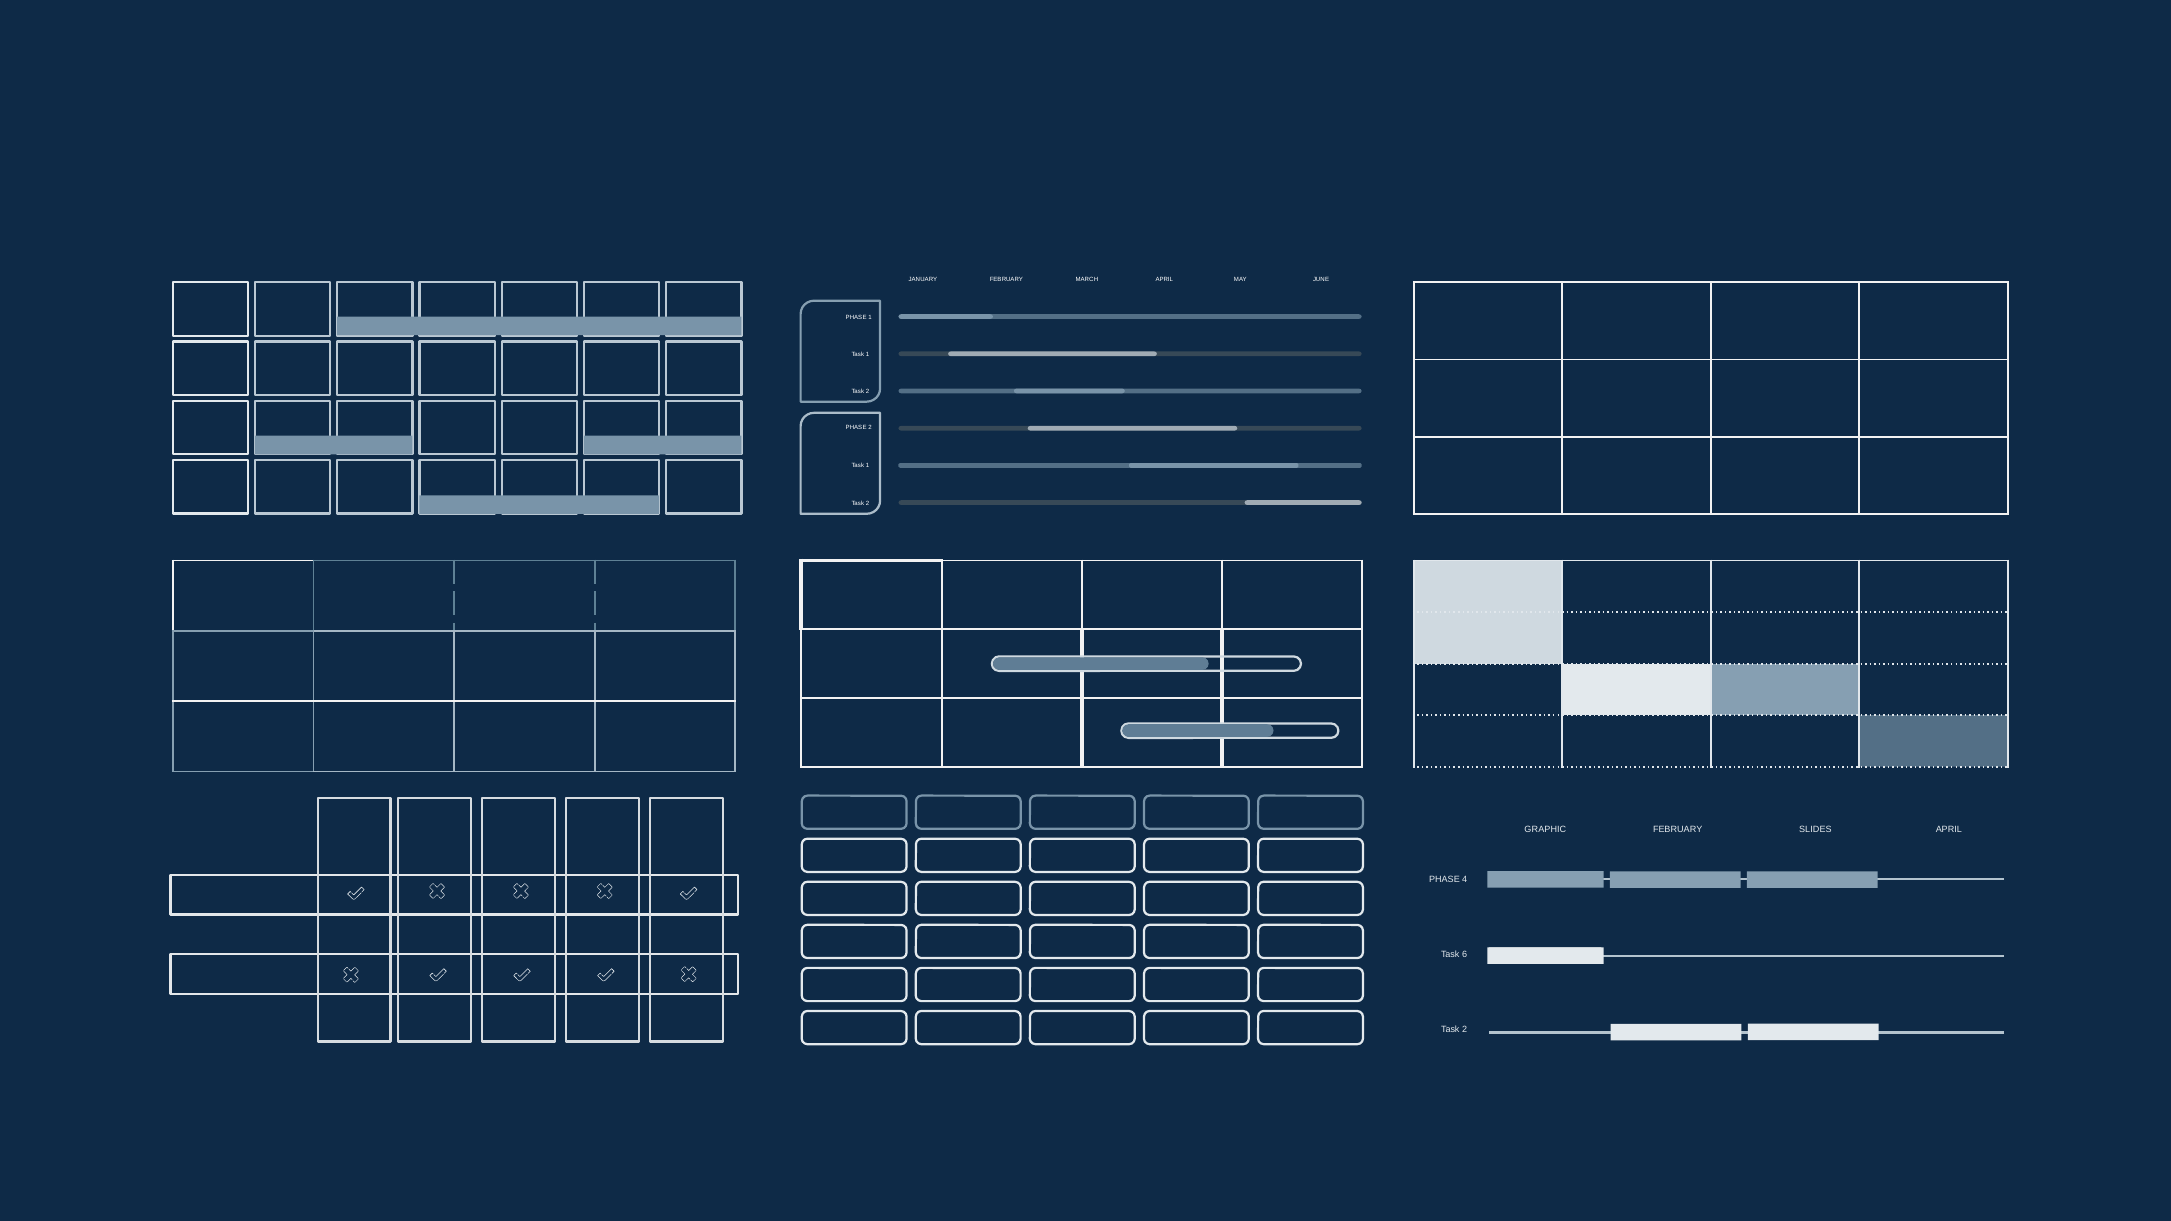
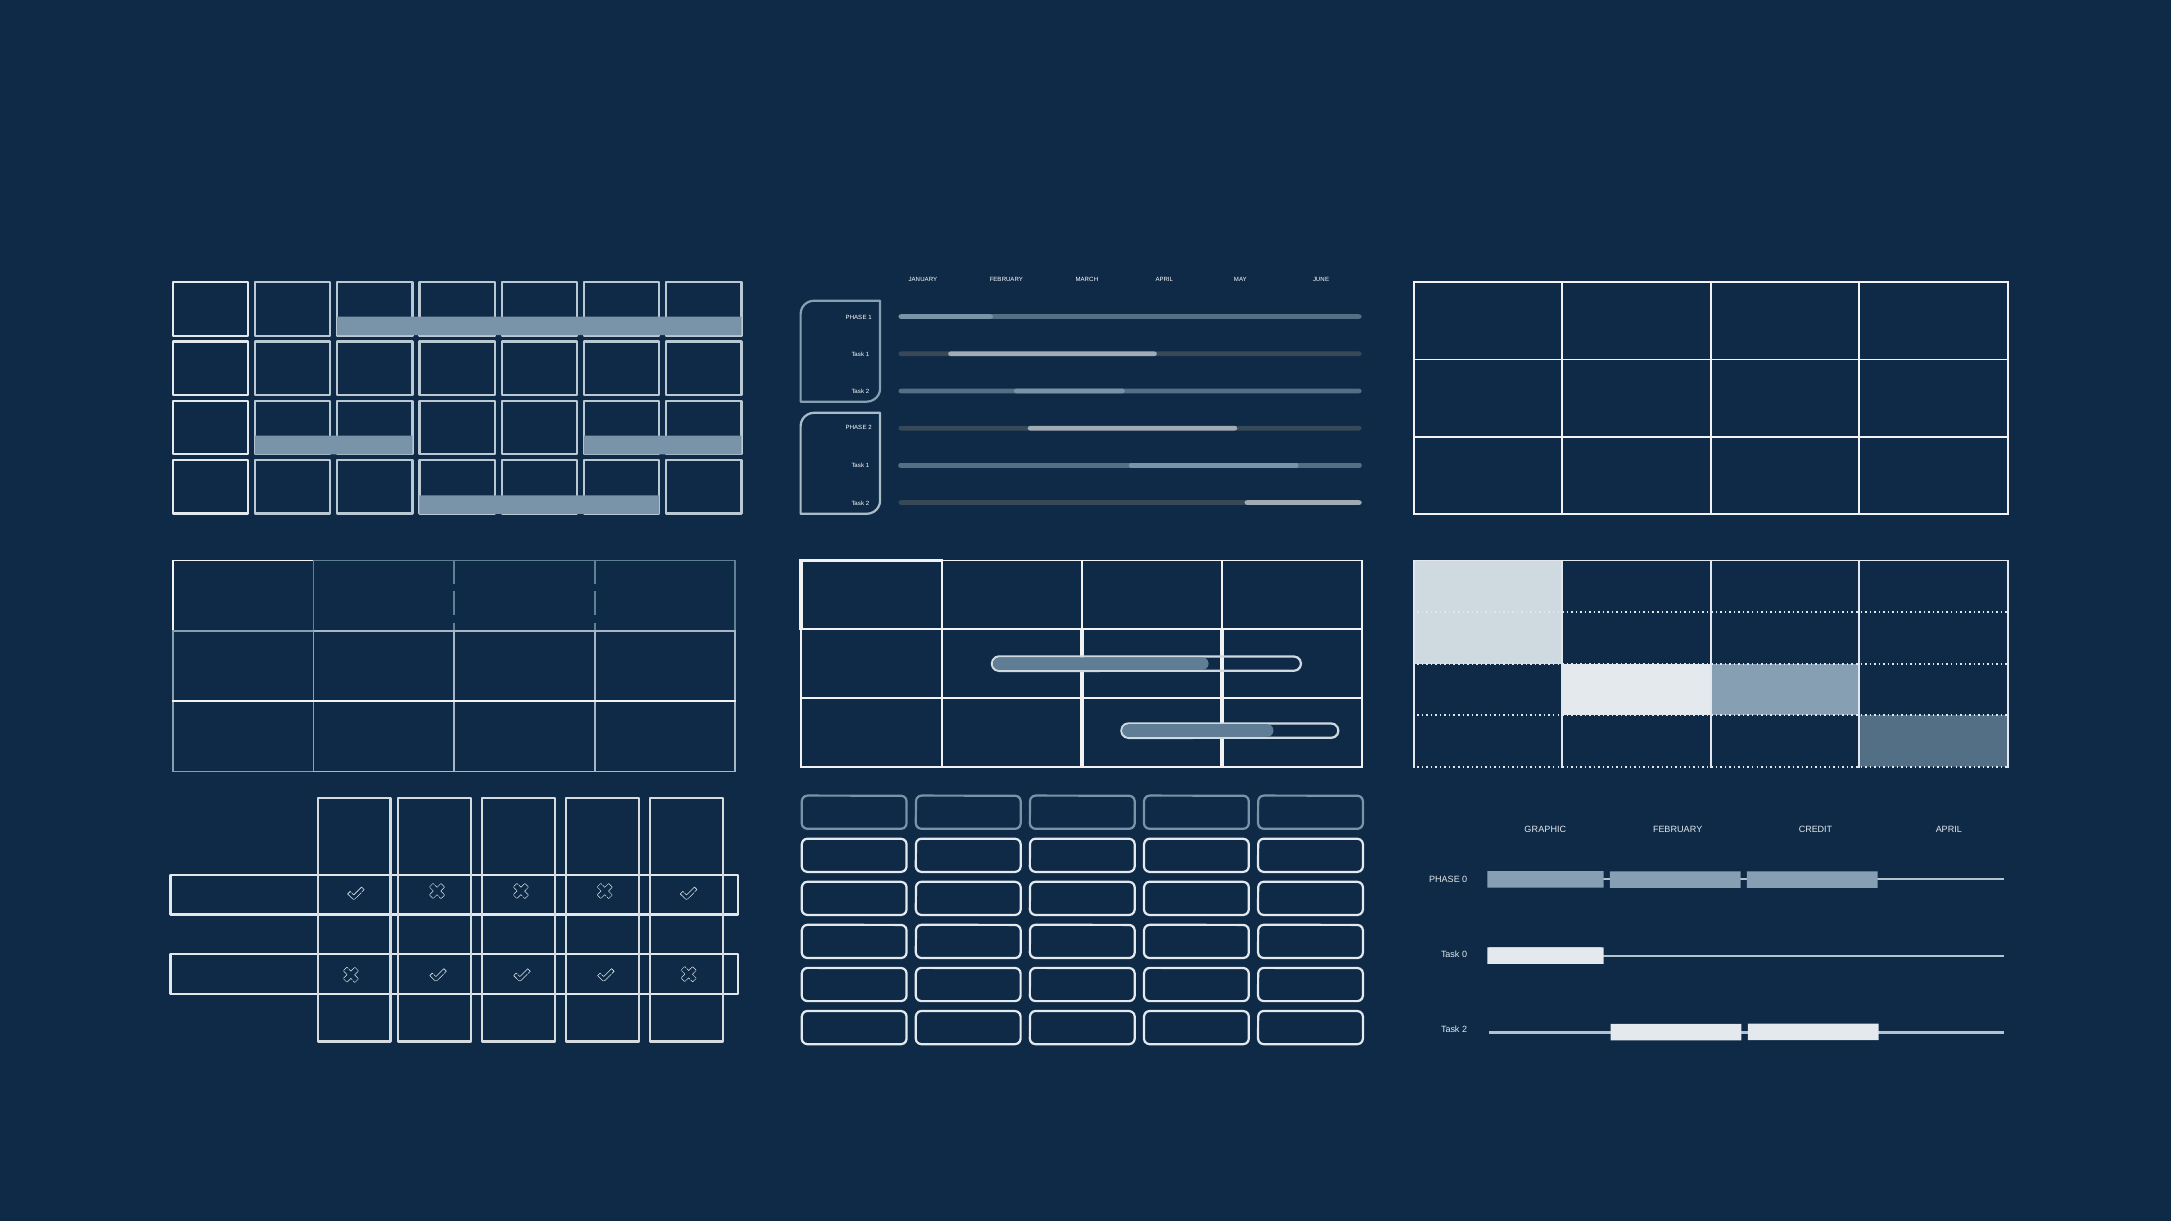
SLIDES: SLIDES -> CREDIT
PHASE 4: 4 -> 0
Task 6: 6 -> 0
